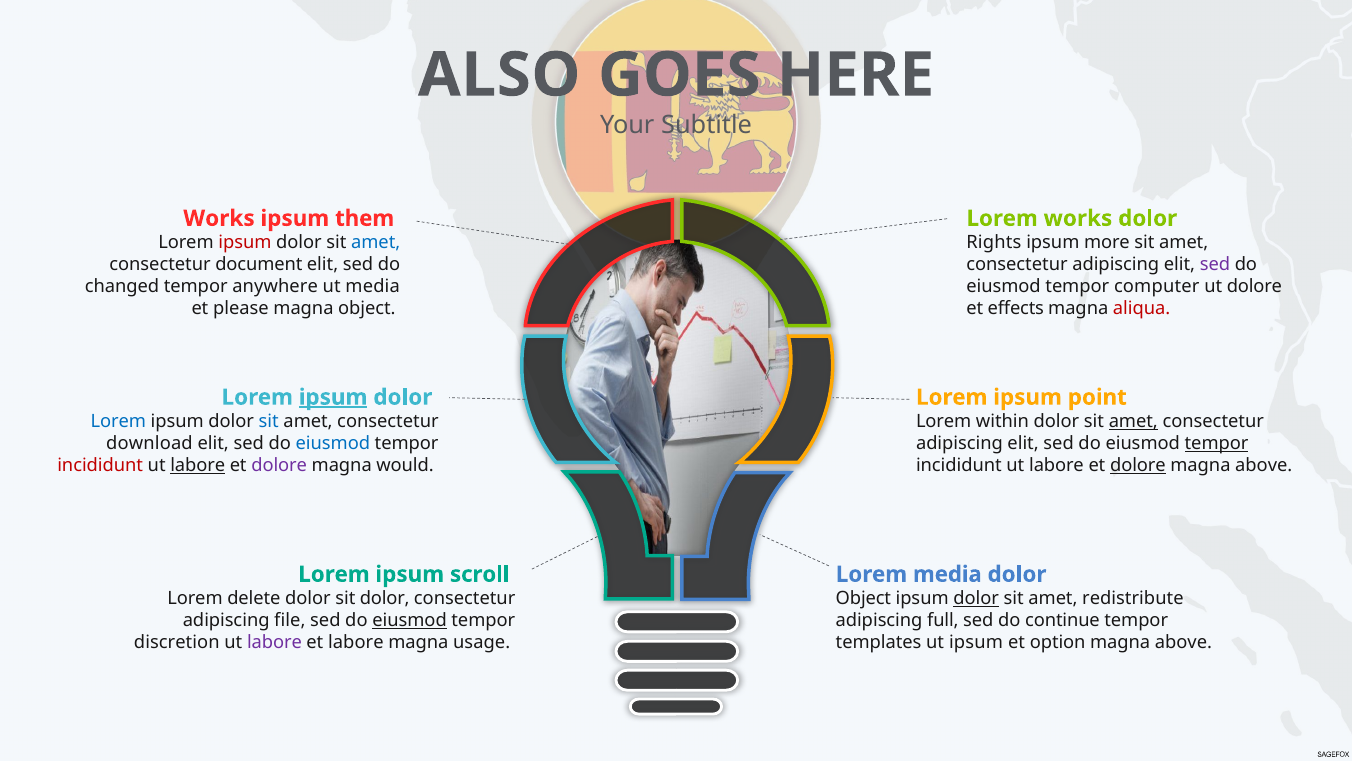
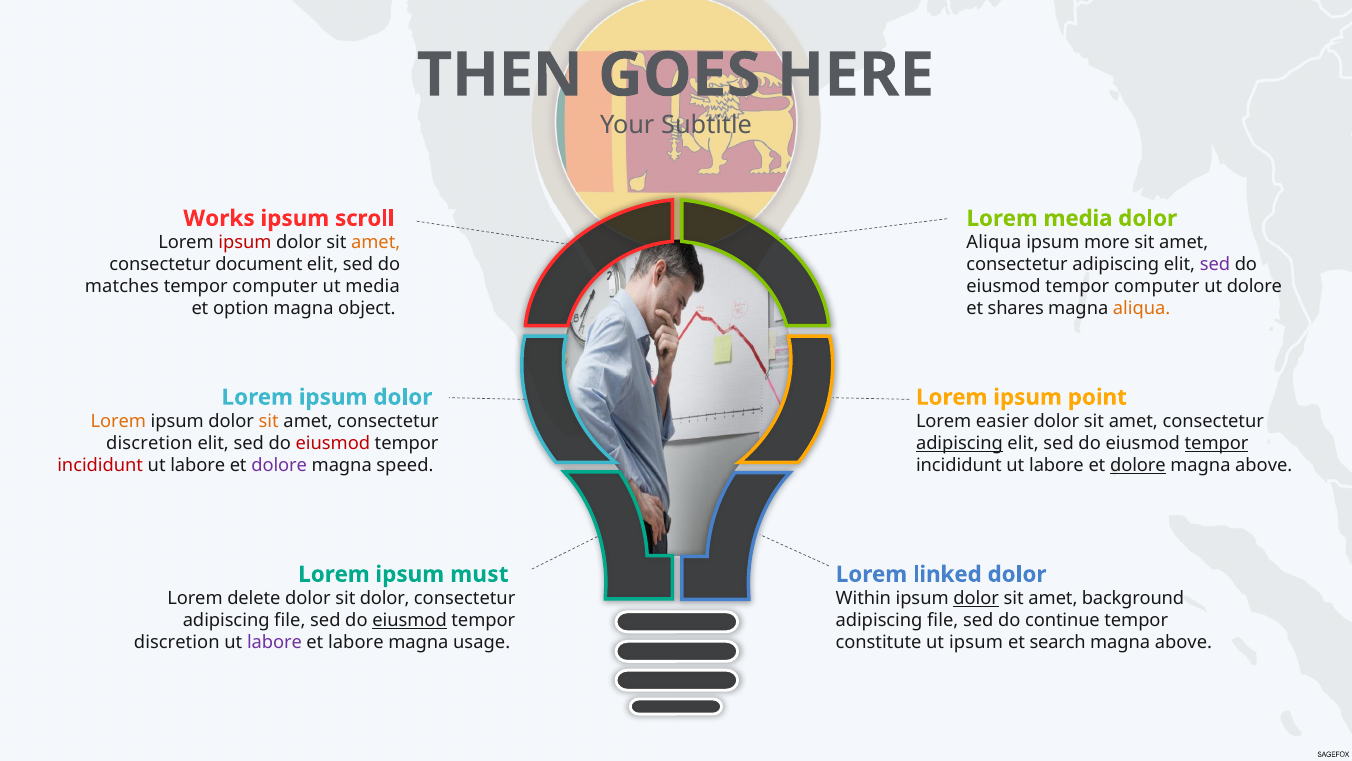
ALSO: ALSO -> THEN
them: them -> scroll
Lorem works: works -> media
amet at (376, 242) colour: blue -> orange
Rights at (994, 242): Rights -> Aliqua
changed: changed -> matches
anywhere at (275, 286): anywhere -> computer
please: please -> option
effects: effects -> shares
aliqua at (1142, 308) colour: red -> orange
ipsum at (333, 397) underline: present -> none
Lorem at (118, 421) colour: blue -> orange
sit at (269, 421) colour: blue -> orange
within: within -> easier
amet at (1133, 421) underline: present -> none
download at (149, 443): download -> discretion
eiusmod at (333, 443) colour: blue -> red
adipiscing at (959, 443) underline: none -> present
labore at (198, 465) underline: present -> none
would: would -> speed
scroll: scroll -> must
Lorem media: media -> linked
Object at (863, 598): Object -> Within
redistribute: redistribute -> background
full at (943, 620): full -> file
templates: templates -> constitute
option: option -> search
